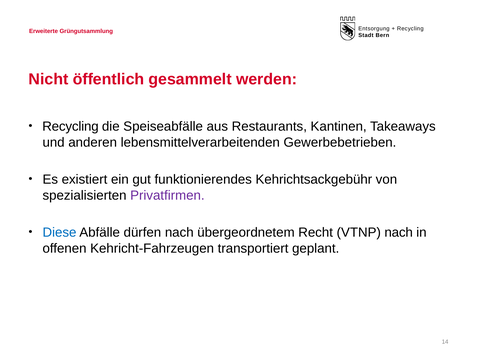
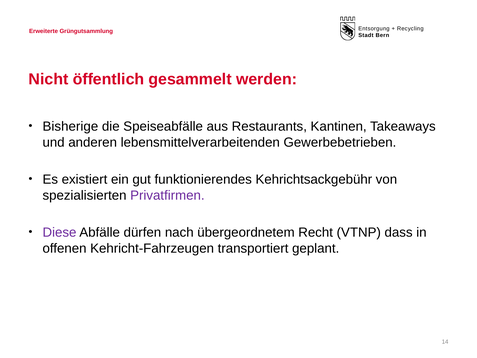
Recycling at (70, 126): Recycling -> Bisherige
Diese colour: blue -> purple
VTNP nach: nach -> dass
